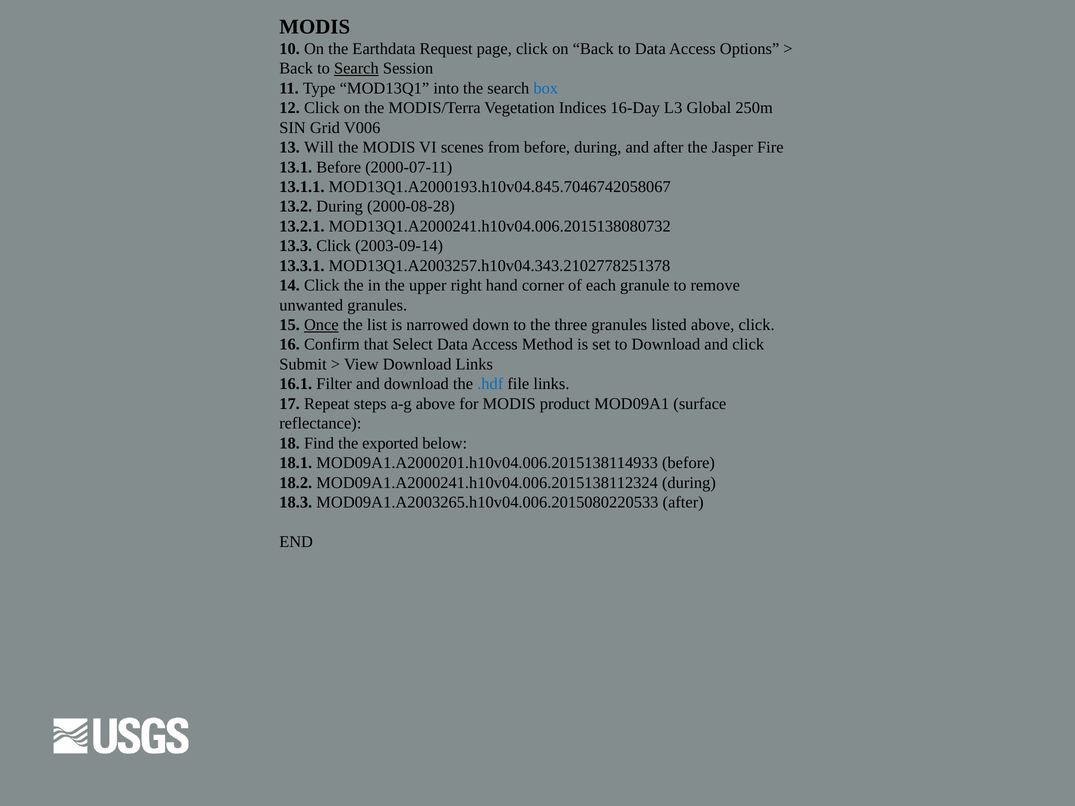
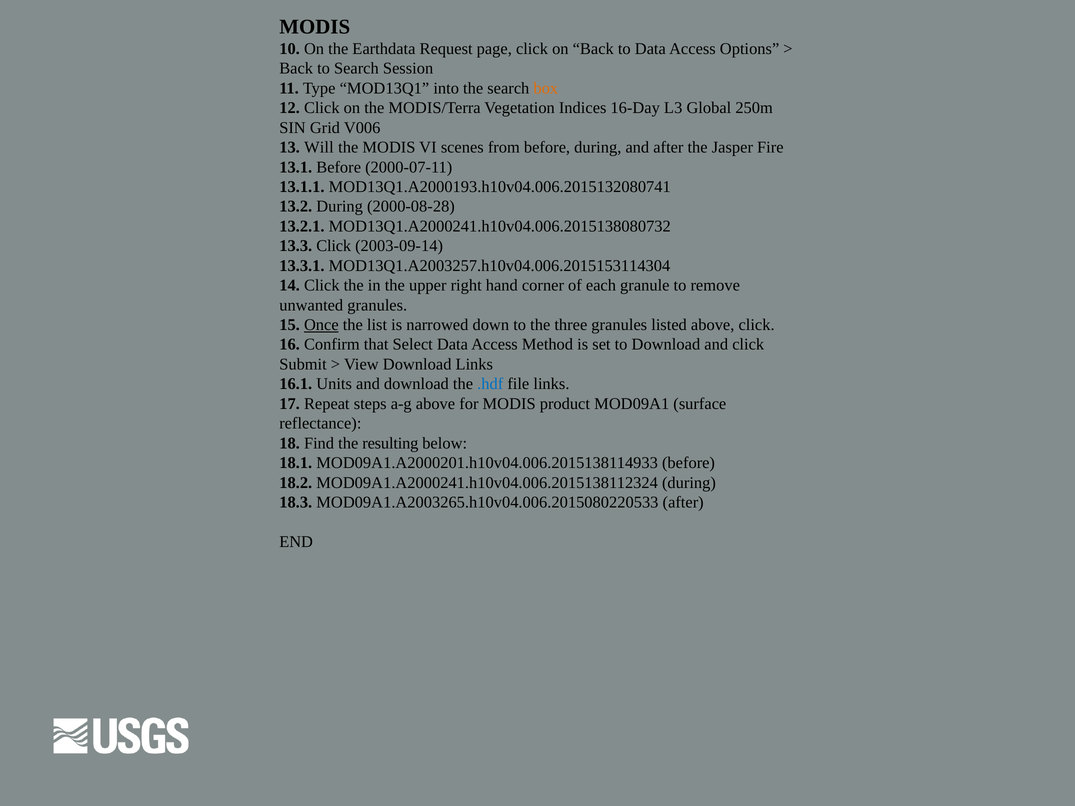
Search at (356, 69) underline: present -> none
box colour: blue -> orange
MOD13Q1.A2000193.h10v04.845.7046742058067: MOD13Q1.A2000193.h10v04.845.7046742058067 -> MOD13Q1.A2000193.h10v04.006.2015132080741
MOD13Q1.A2003257.h10v04.343.2102778251378: MOD13Q1.A2003257.h10v04.343.2102778251378 -> MOD13Q1.A2003257.h10v04.006.2015153114304
Filter: Filter -> Units
exported: exported -> resulting
